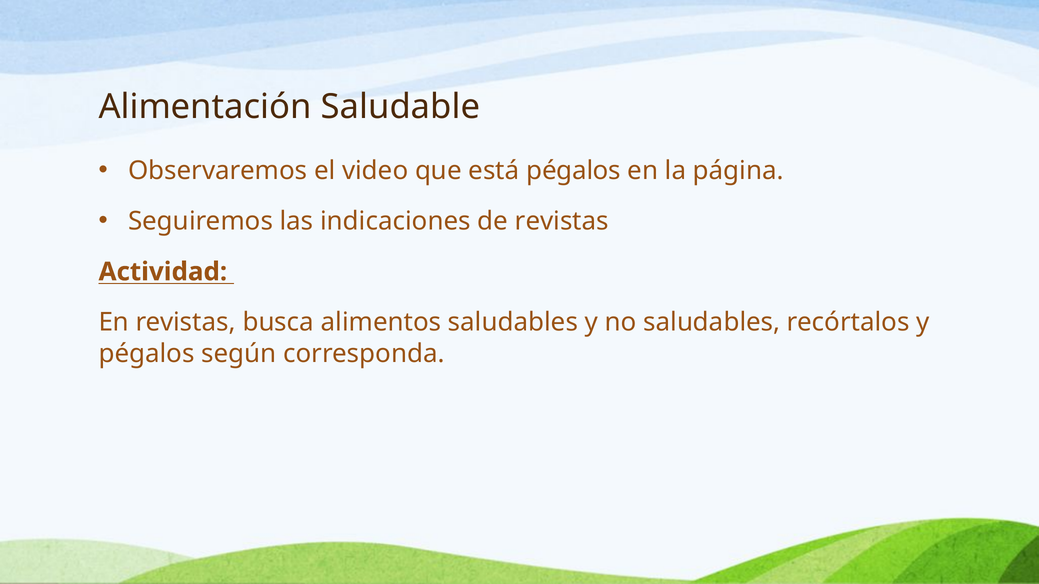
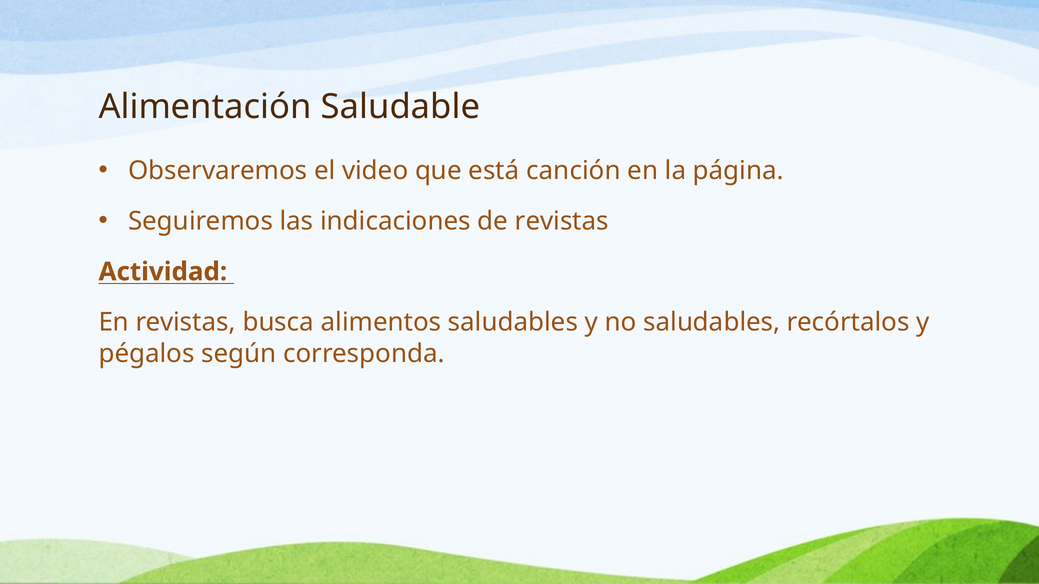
está pégalos: pégalos -> canción
